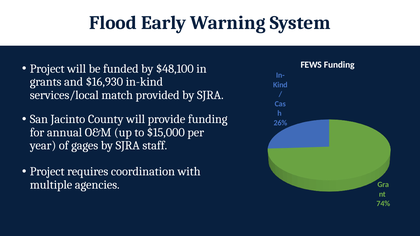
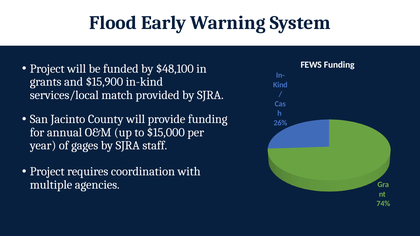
$16,930: $16,930 -> $15,900
